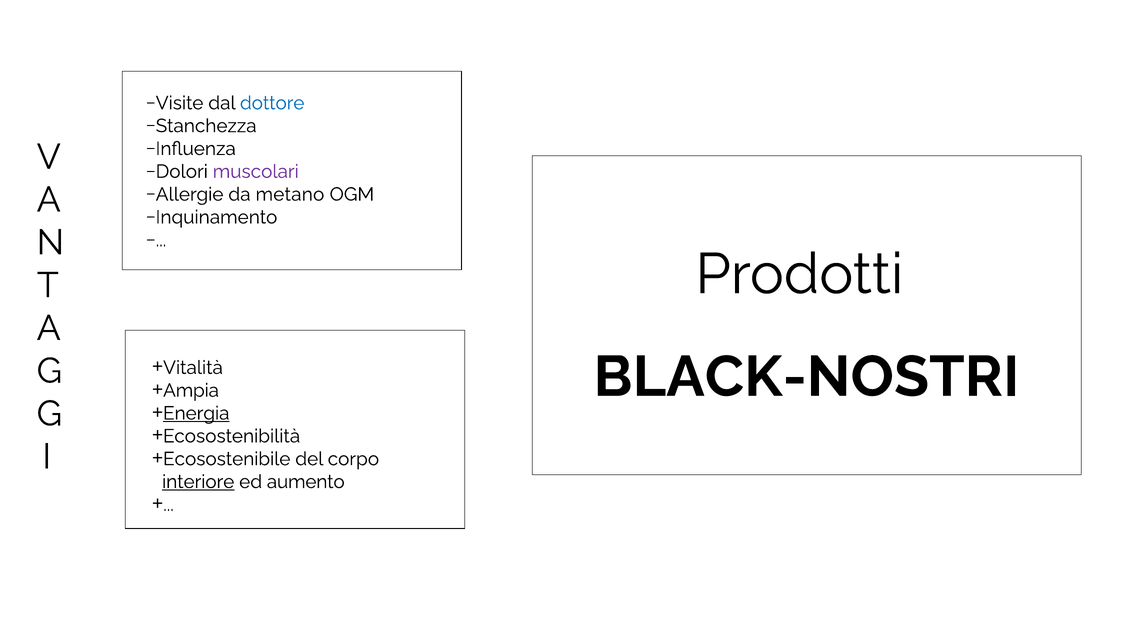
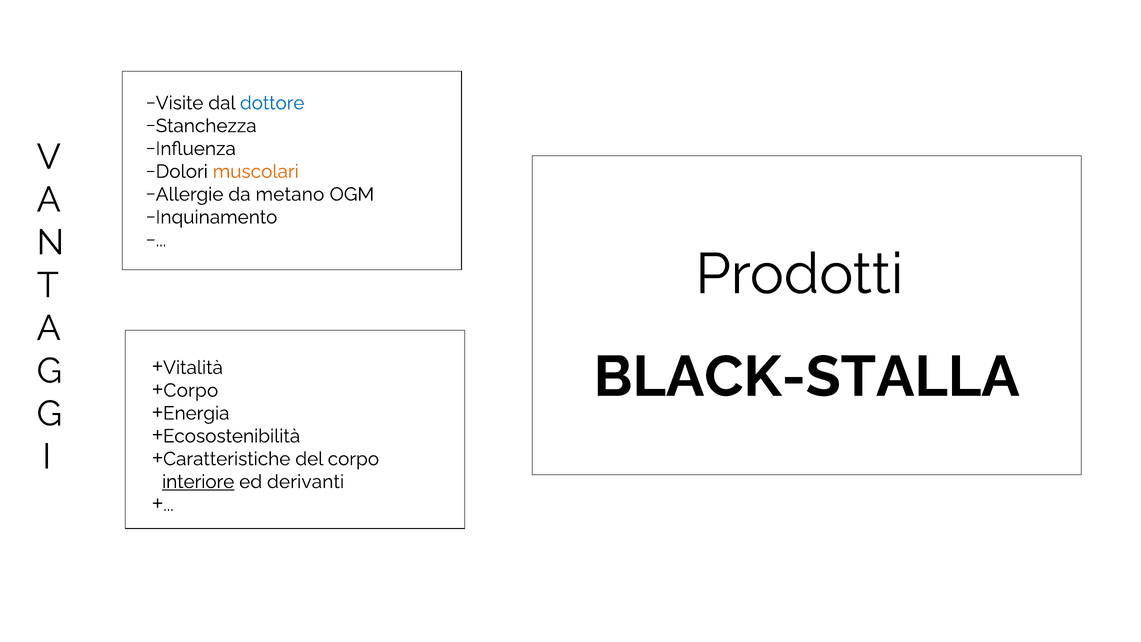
muscolari colour: purple -> orange
BLACK-NOSTRI: BLACK-NOSTRI -> BLACK-STALLA
Ampia at (191, 390): Ampia -> Corpo
Energia underline: present -> none
Ecosostenibile: Ecosostenibile -> Caratteristiche
aumento: aumento -> derivanti
